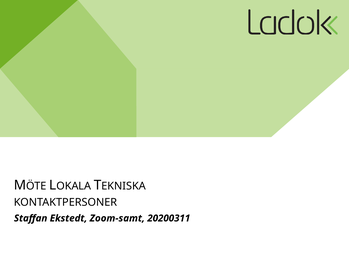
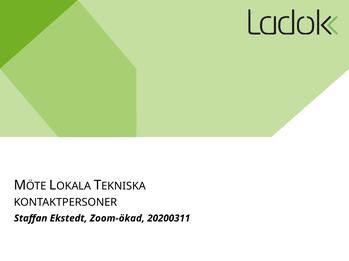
Zoom-samt: Zoom-samt -> Zoom-ökad
